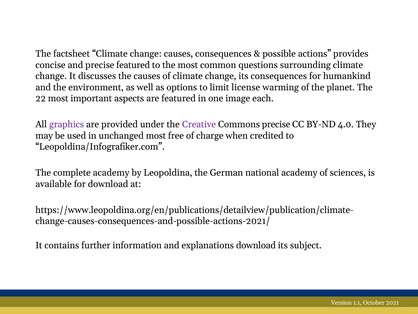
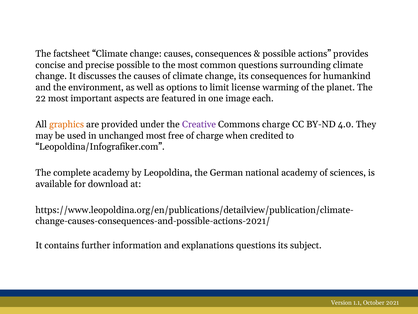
precise featured: featured -> possible
graphics colour: purple -> orange
Commons precise: precise -> charge
explanations download: download -> questions
